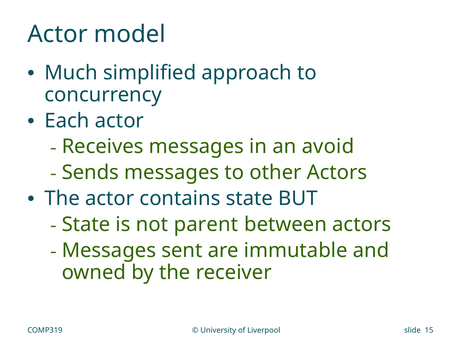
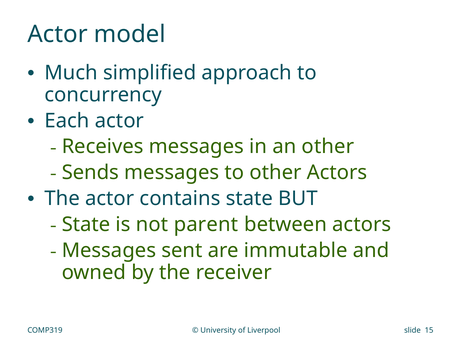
an avoid: avoid -> other
